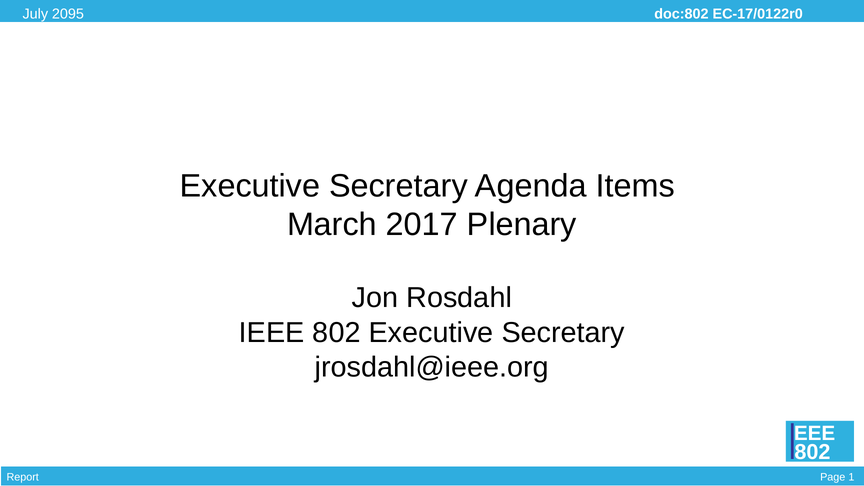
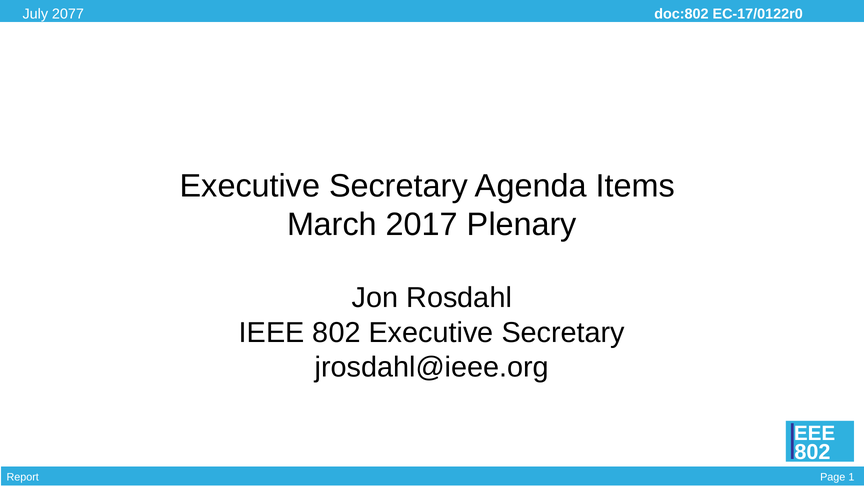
2095: 2095 -> 2077
